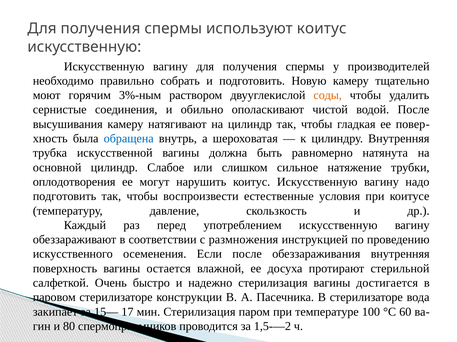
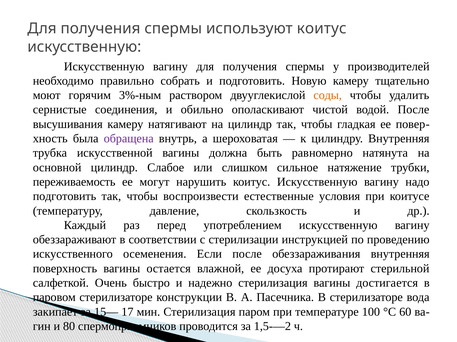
обращена colour: blue -> purple
оплодотворения: оплодотворения -> переживаемость
размножения: размножения -> стерилизации
